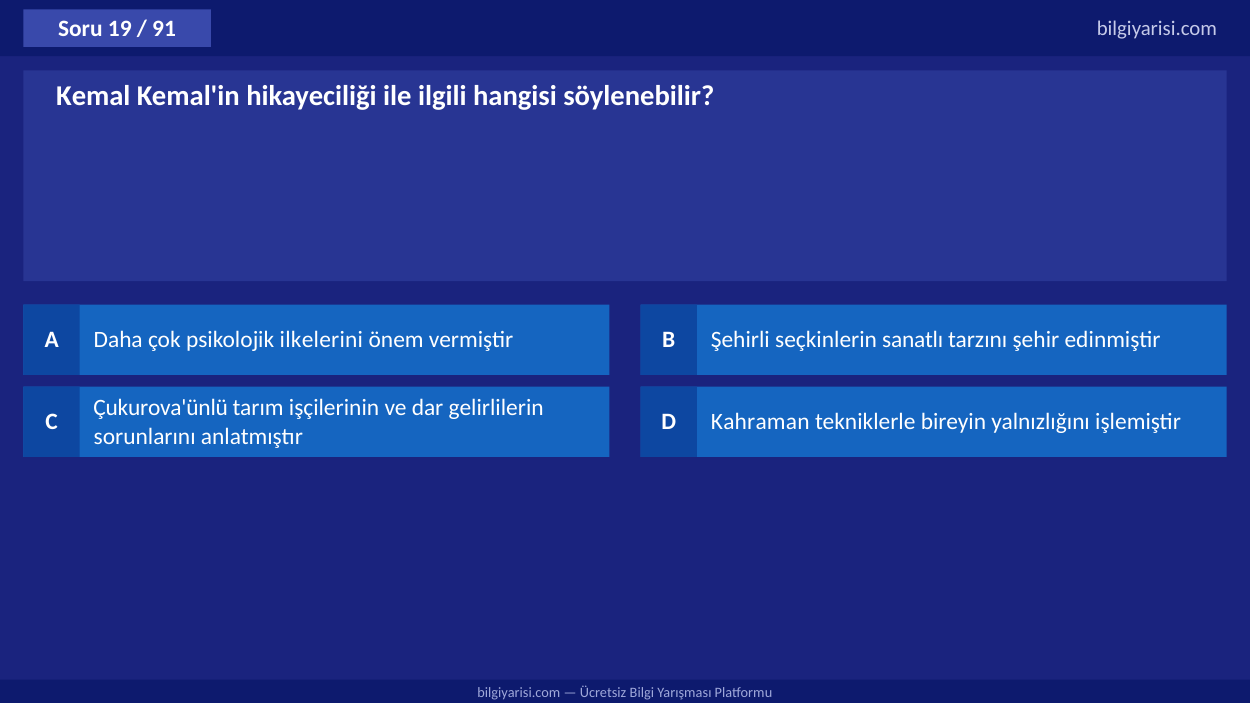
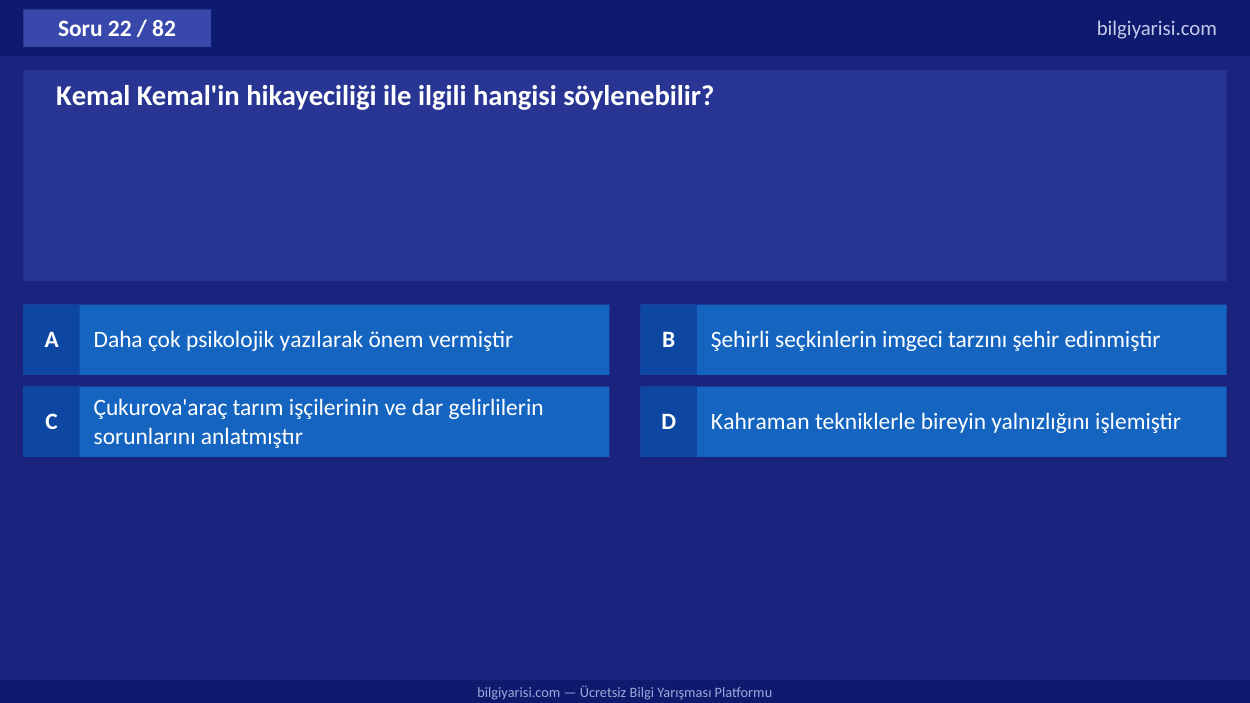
19: 19 -> 22
91: 91 -> 82
ilkelerini: ilkelerini -> yazılarak
sanatlı: sanatlı -> imgeci
Çukurova'ünlü: Çukurova'ünlü -> Çukurova'araç
